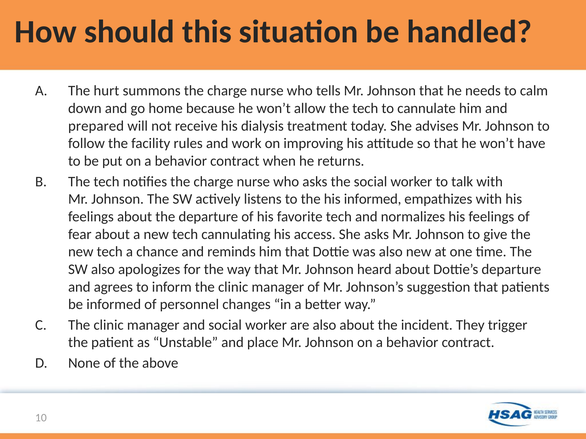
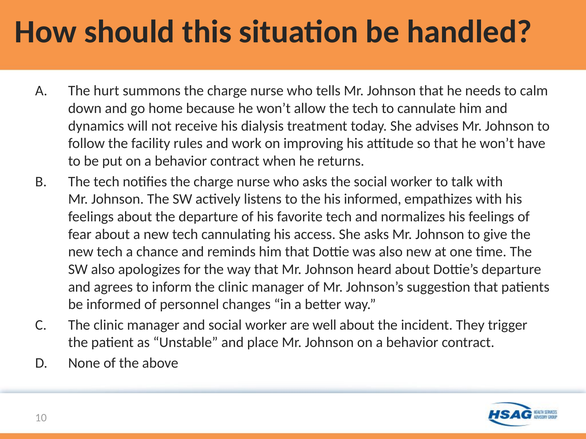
prepared: prepared -> dynamics
are also: also -> well
